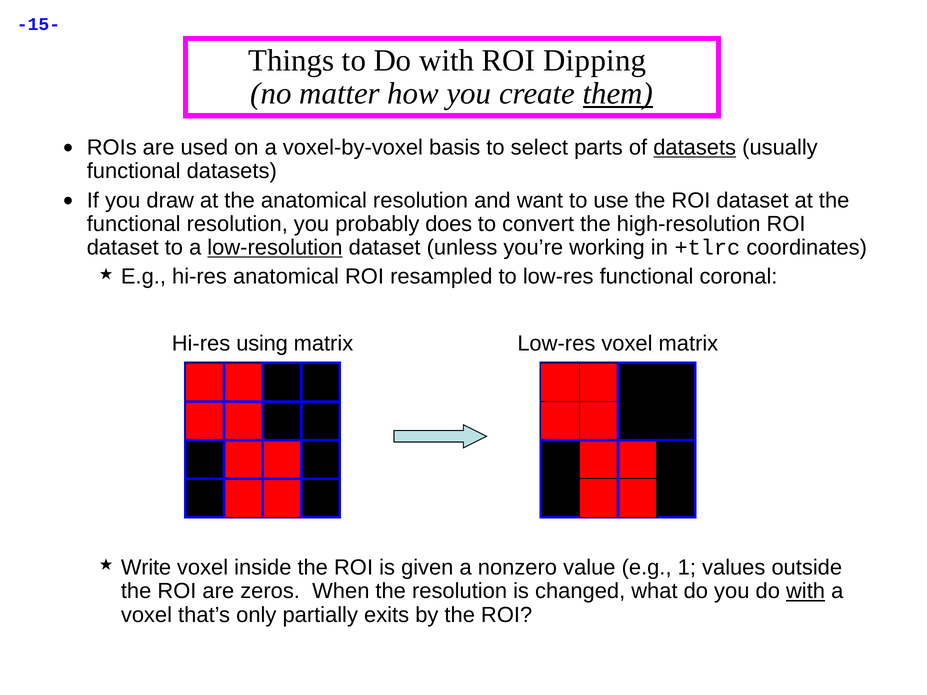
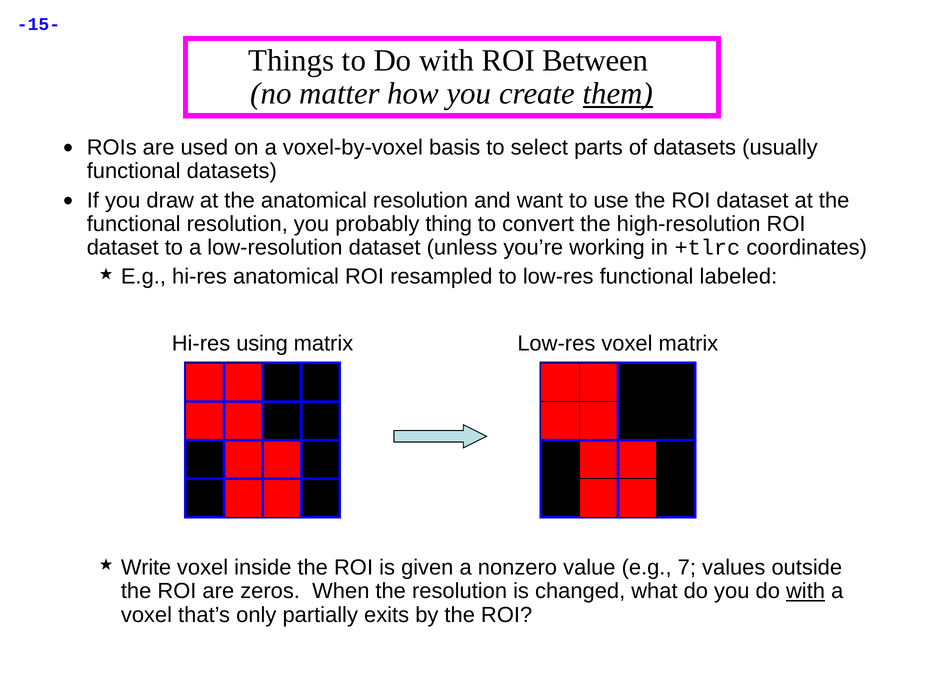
Dipping: Dipping -> Between
datasets at (695, 148) underline: present -> none
does: does -> thing
low-resolution underline: present -> none
coronal: coronal -> labeled
1: 1 -> 7
